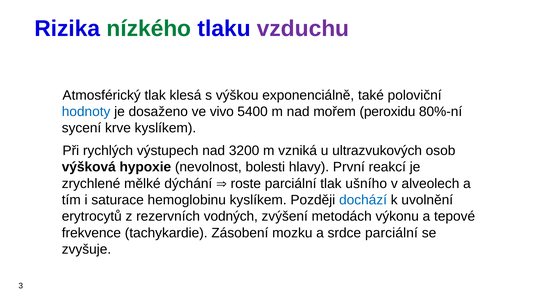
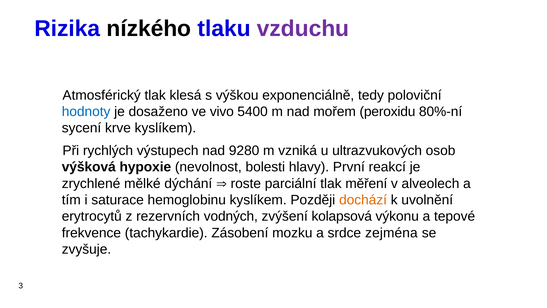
nízkého colour: green -> black
také: také -> tedy
3200: 3200 -> 9280
ušního: ušního -> měření
dochází colour: blue -> orange
metodách: metodách -> kolapsová
srdce parciální: parciální -> zejména
